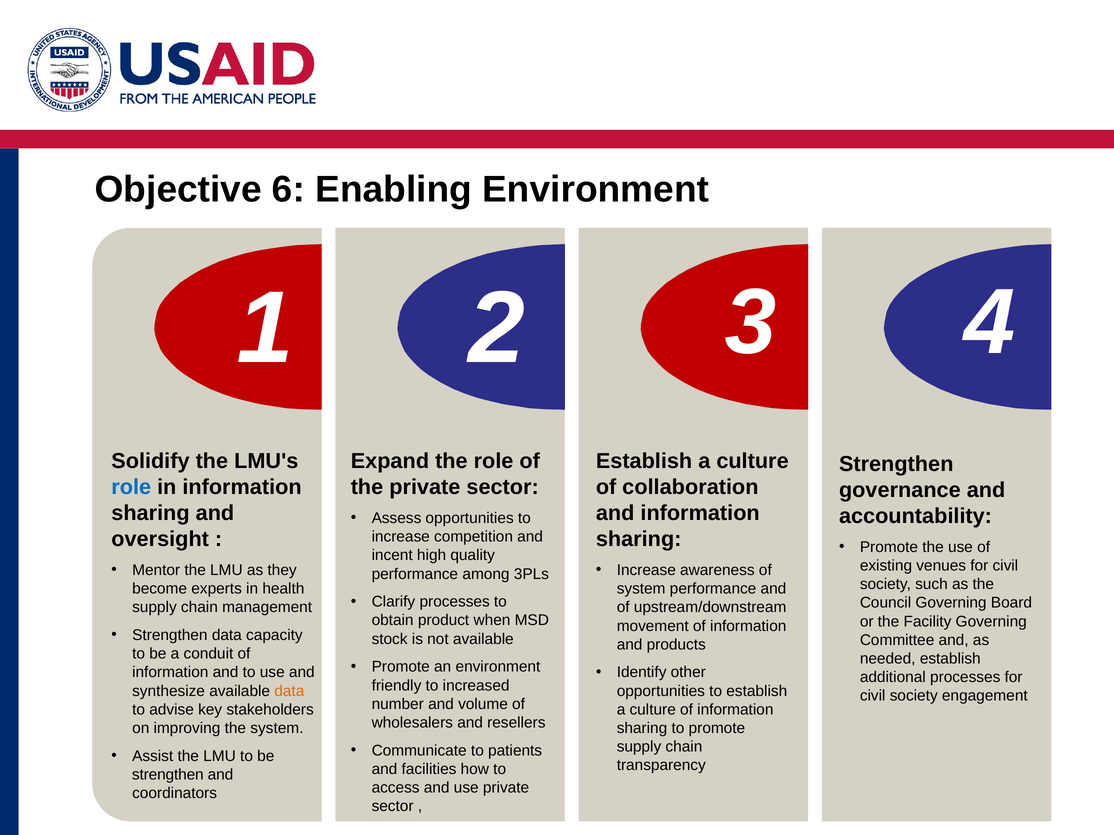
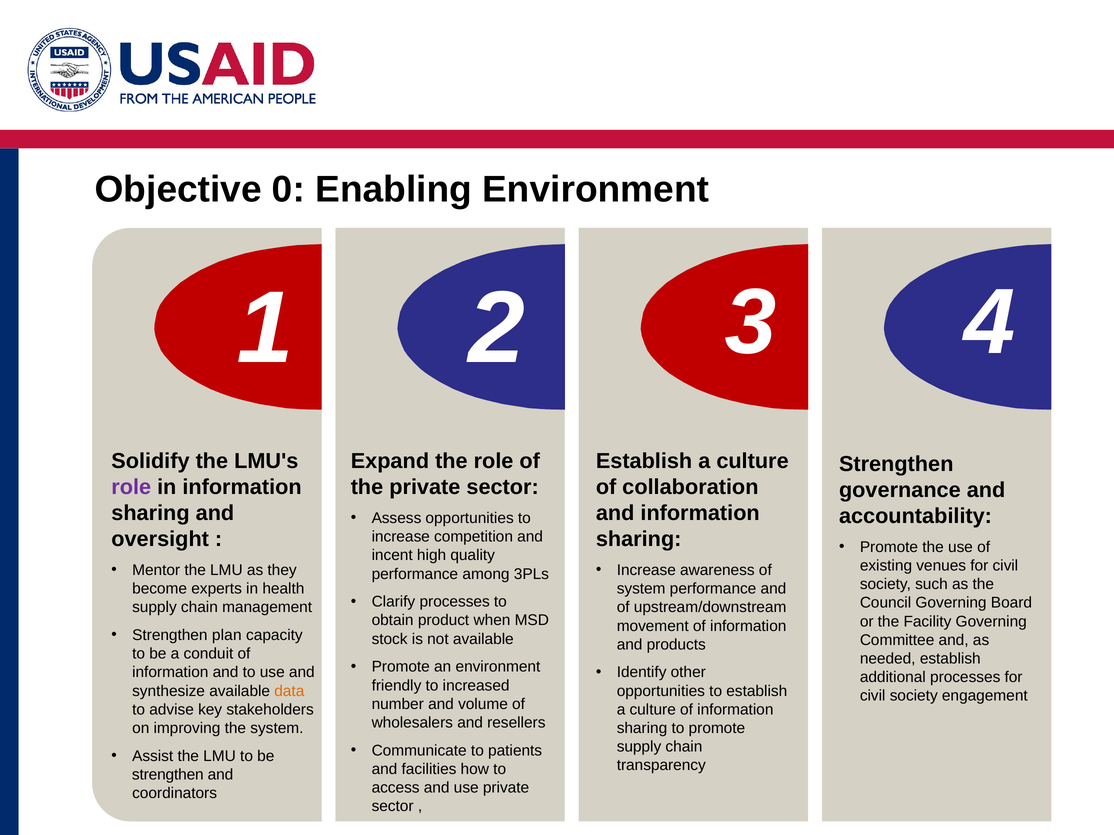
6: 6 -> 0
role at (131, 487) colour: blue -> purple
Strengthen data: data -> plan
